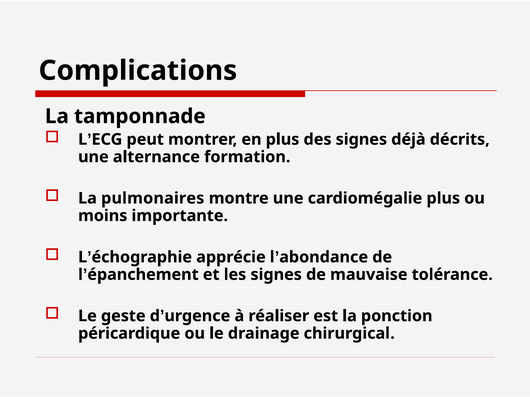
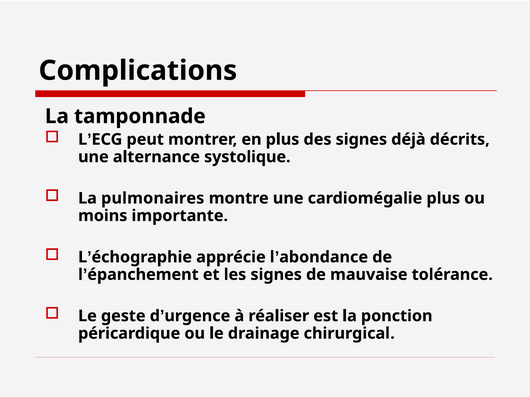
formation: formation -> systolique
